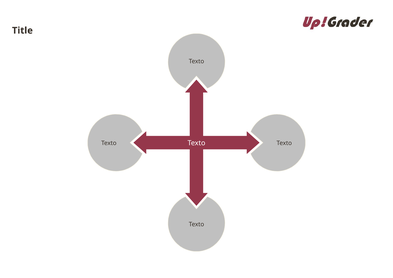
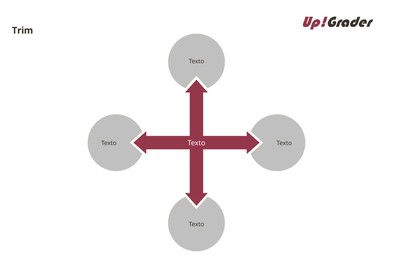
Title: Title -> Trim
